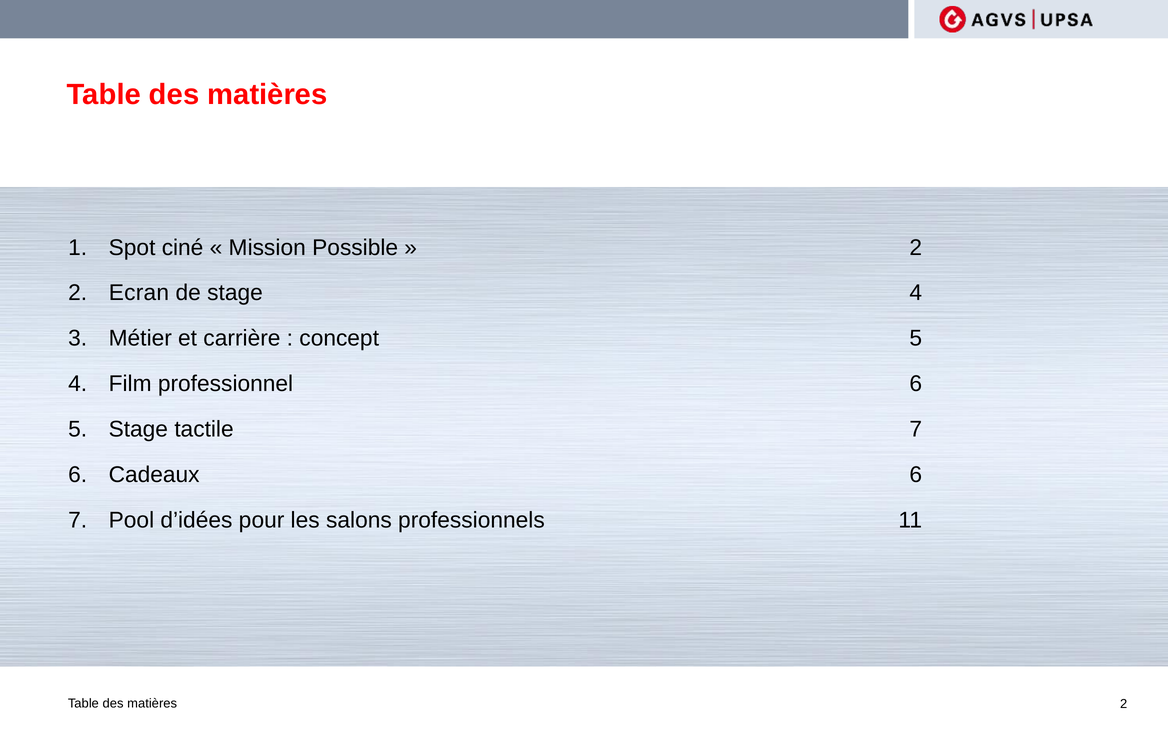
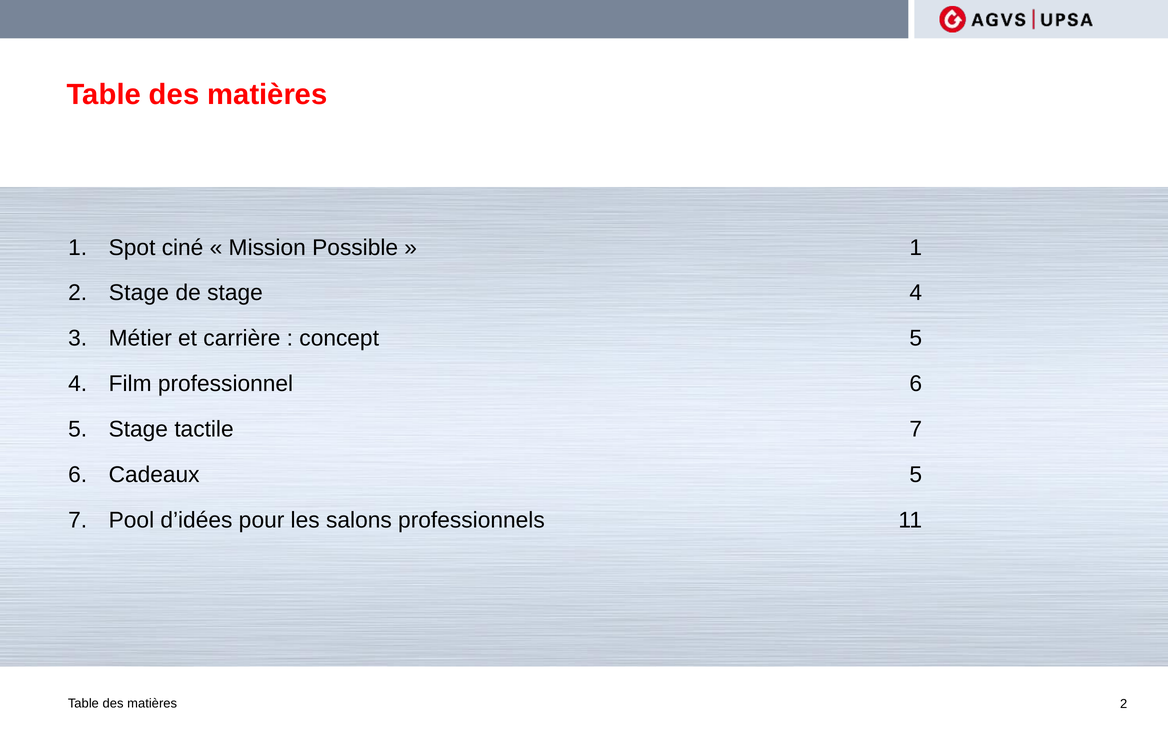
2 at (916, 248): 2 -> 1
2 Ecran: Ecran -> Stage
Cadeaux 6: 6 -> 5
